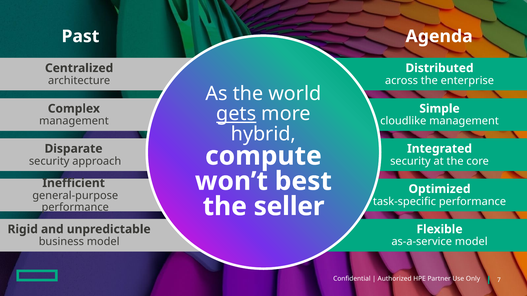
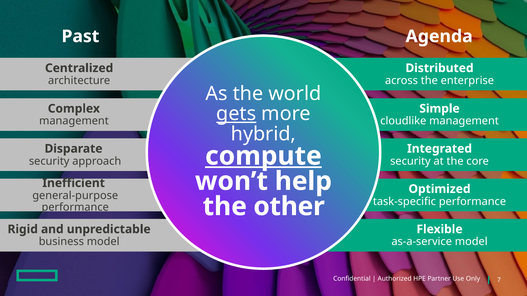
compute underline: none -> present
best: best -> help
seller: seller -> other
